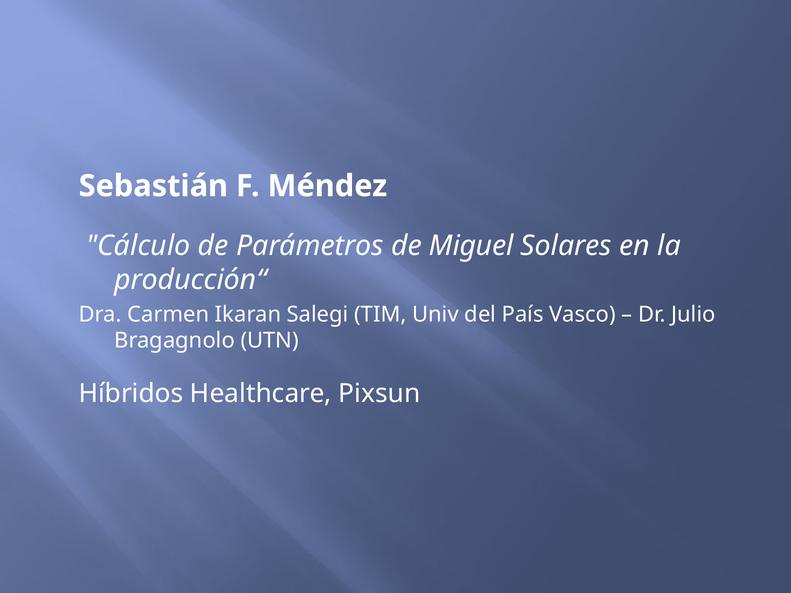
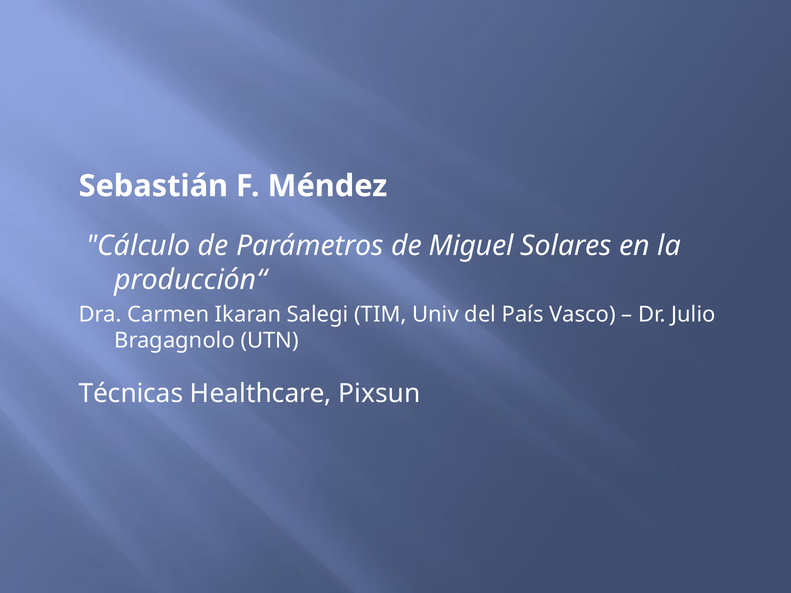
Híbridos: Híbridos -> Técnicas
